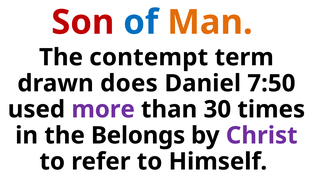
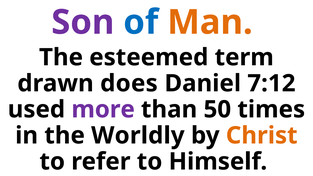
Son colour: red -> purple
contempt: contempt -> esteemed
7:50: 7:50 -> 7:12
30: 30 -> 50
Belongs: Belongs -> Worldly
Christ colour: purple -> orange
